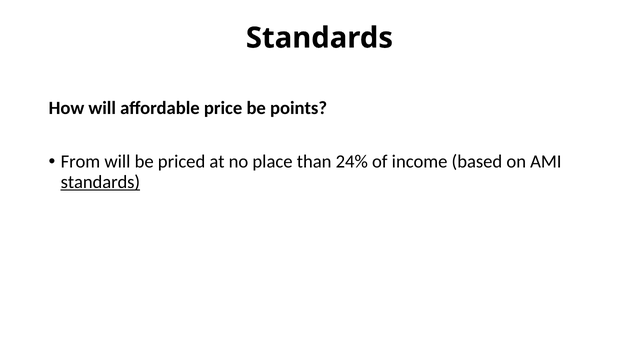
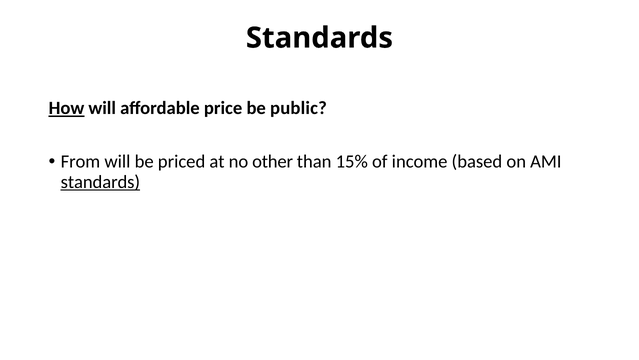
How underline: none -> present
points: points -> public
place: place -> other
24%: 24% -> 15%
